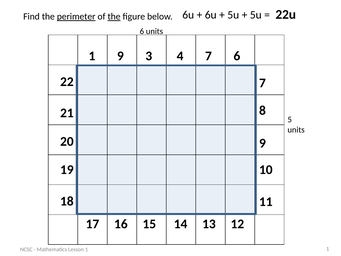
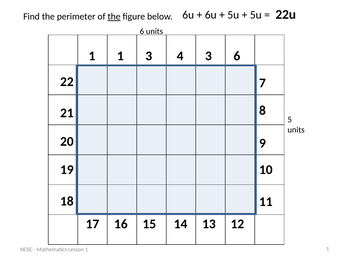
perimeter underline: present -> none
9 at (120, 56): 9 -> 1
4 7: 7 -> 3
